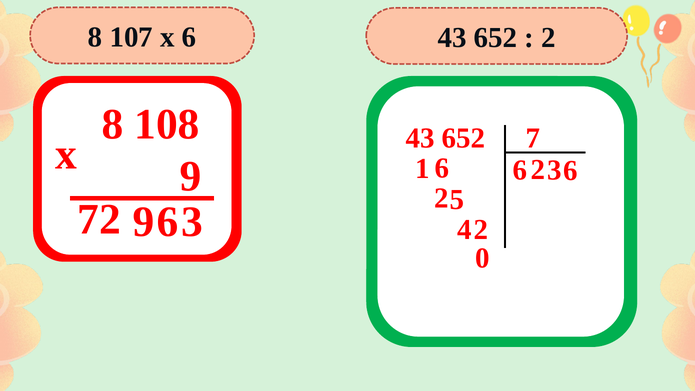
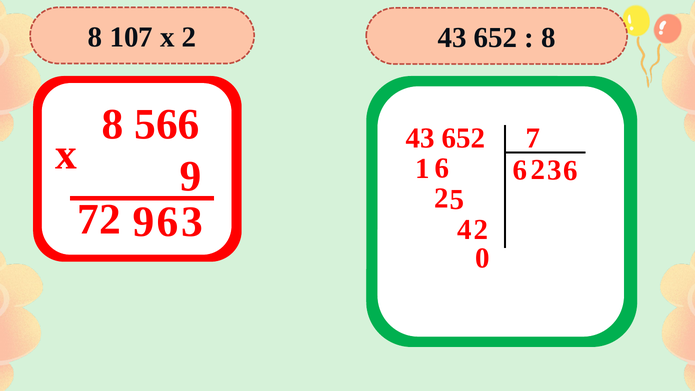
x 6: 6 -> 2
2 at (548, 38): 2 -> 8
108: 108 -> 566
